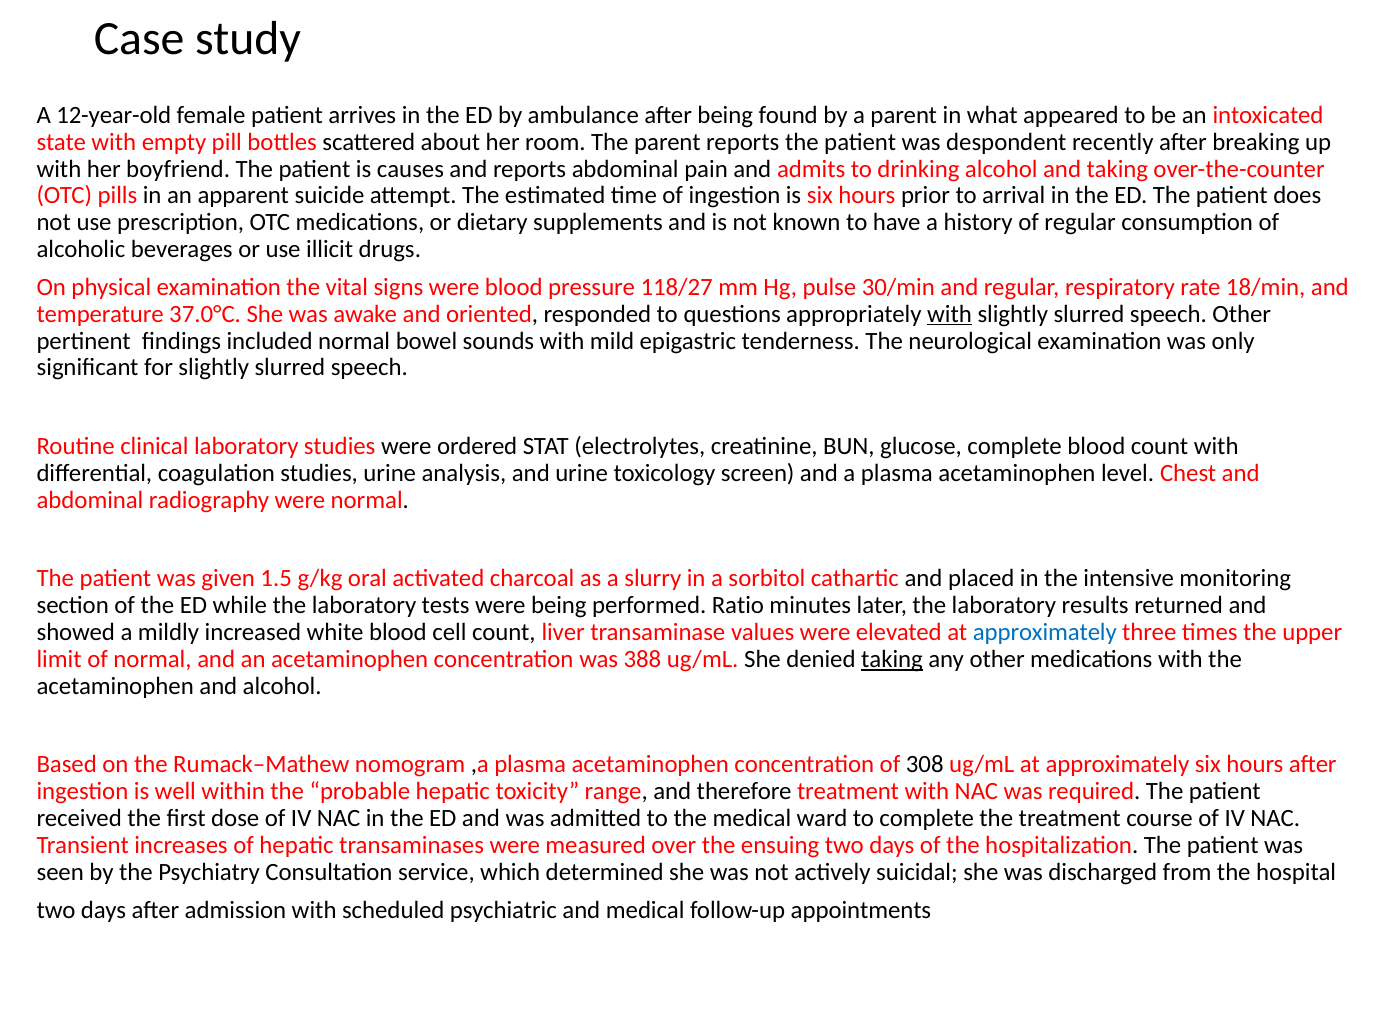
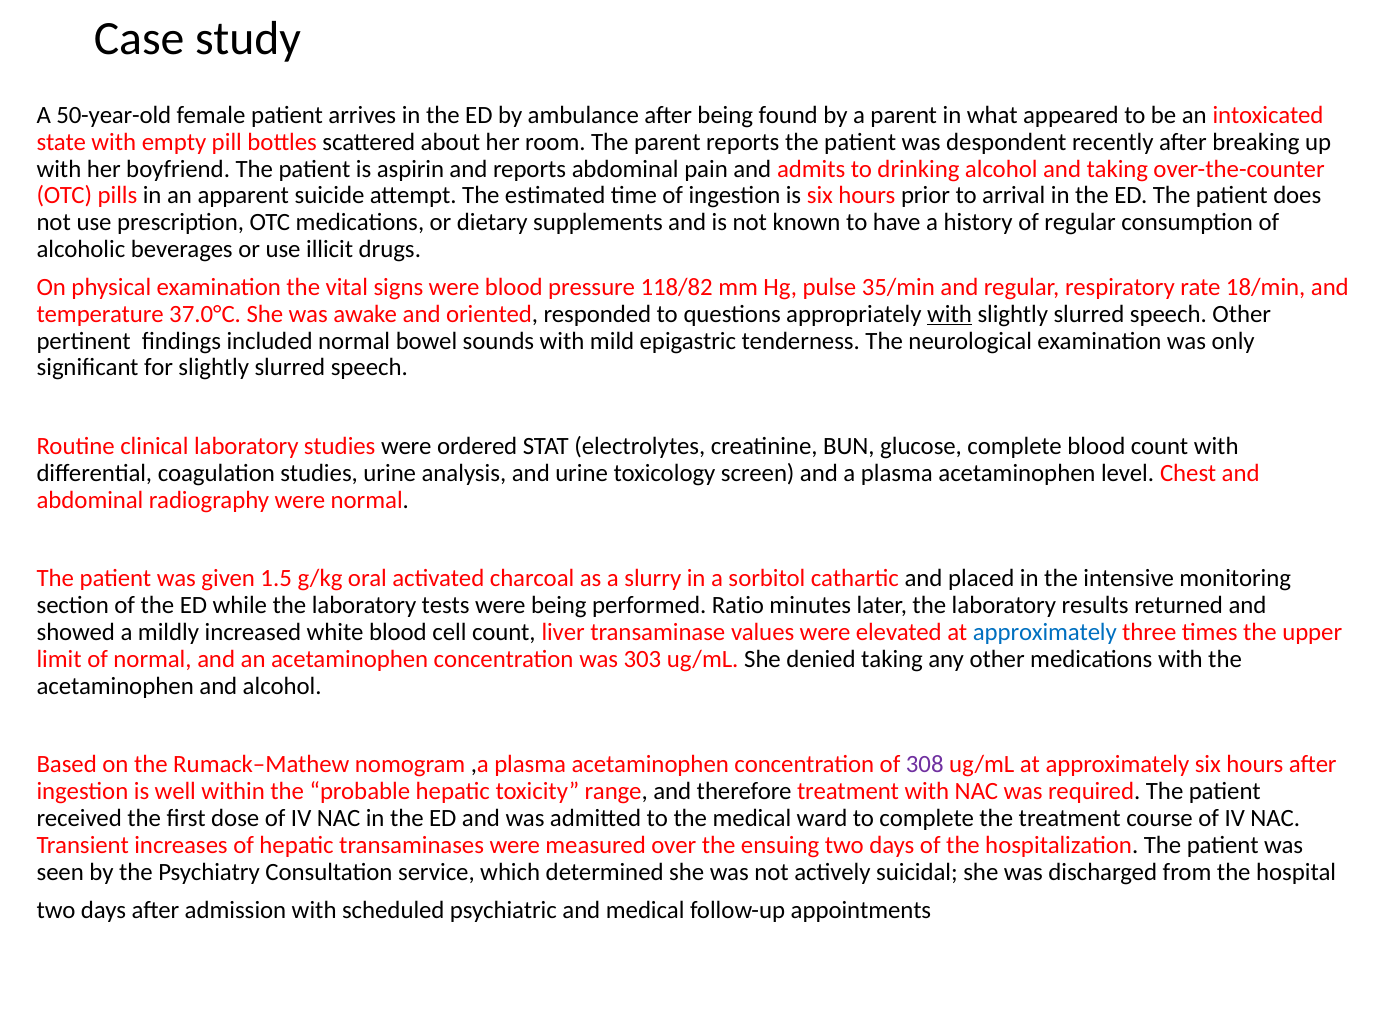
12-year-old: 12-year-old -> 50-year-old
causes: causes -> aspirin
118/27: 118/27 -> 118/82
30/min: 30/min -> 35/min
388: 388 -> 303
taking at (892, 659) underline: present -> none
308 colour: black -> purple
